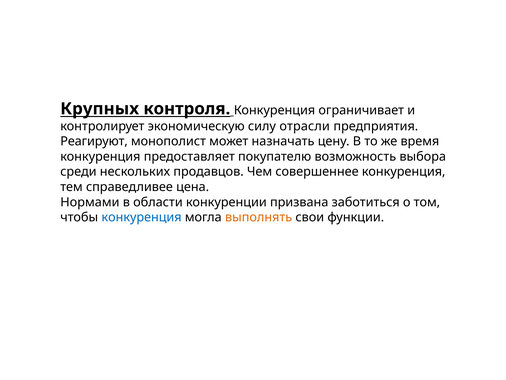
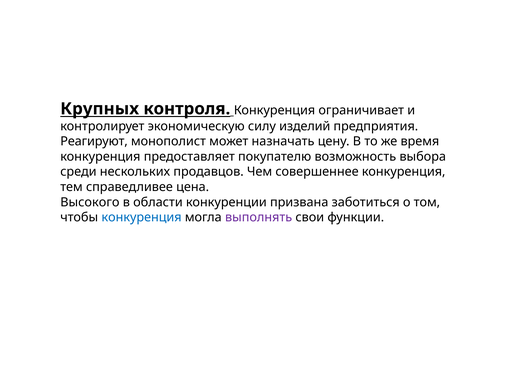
отрасли: отрасли -> изделий
Нормами: Нормами -> Высокого
выполнять colour: orange -> purple
